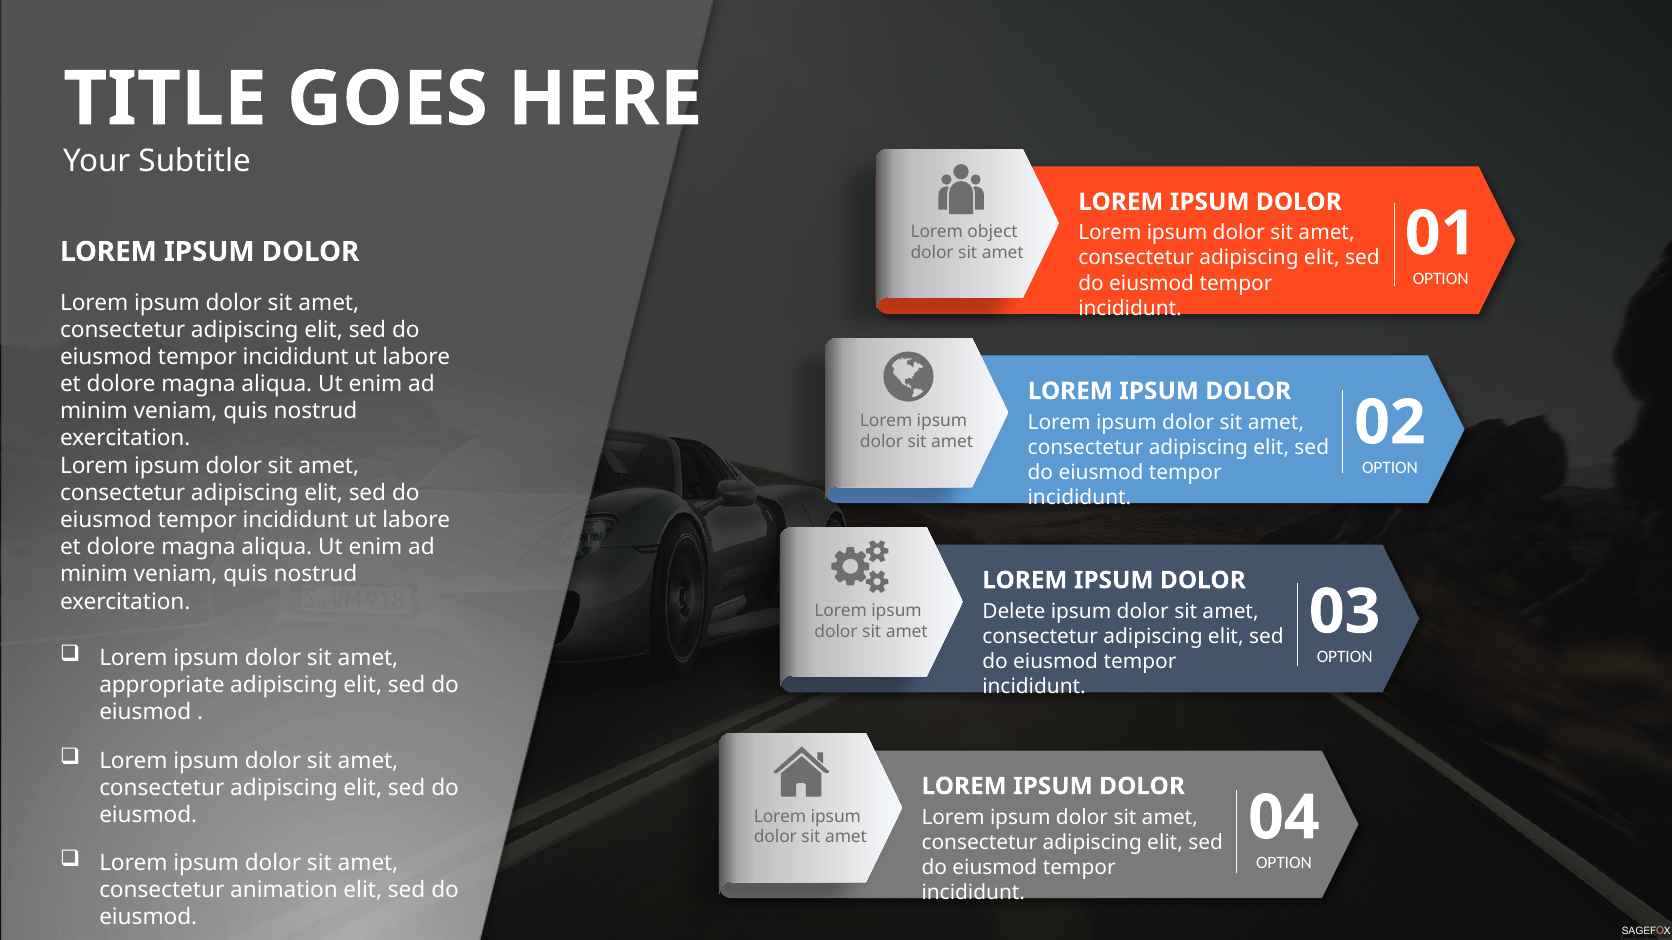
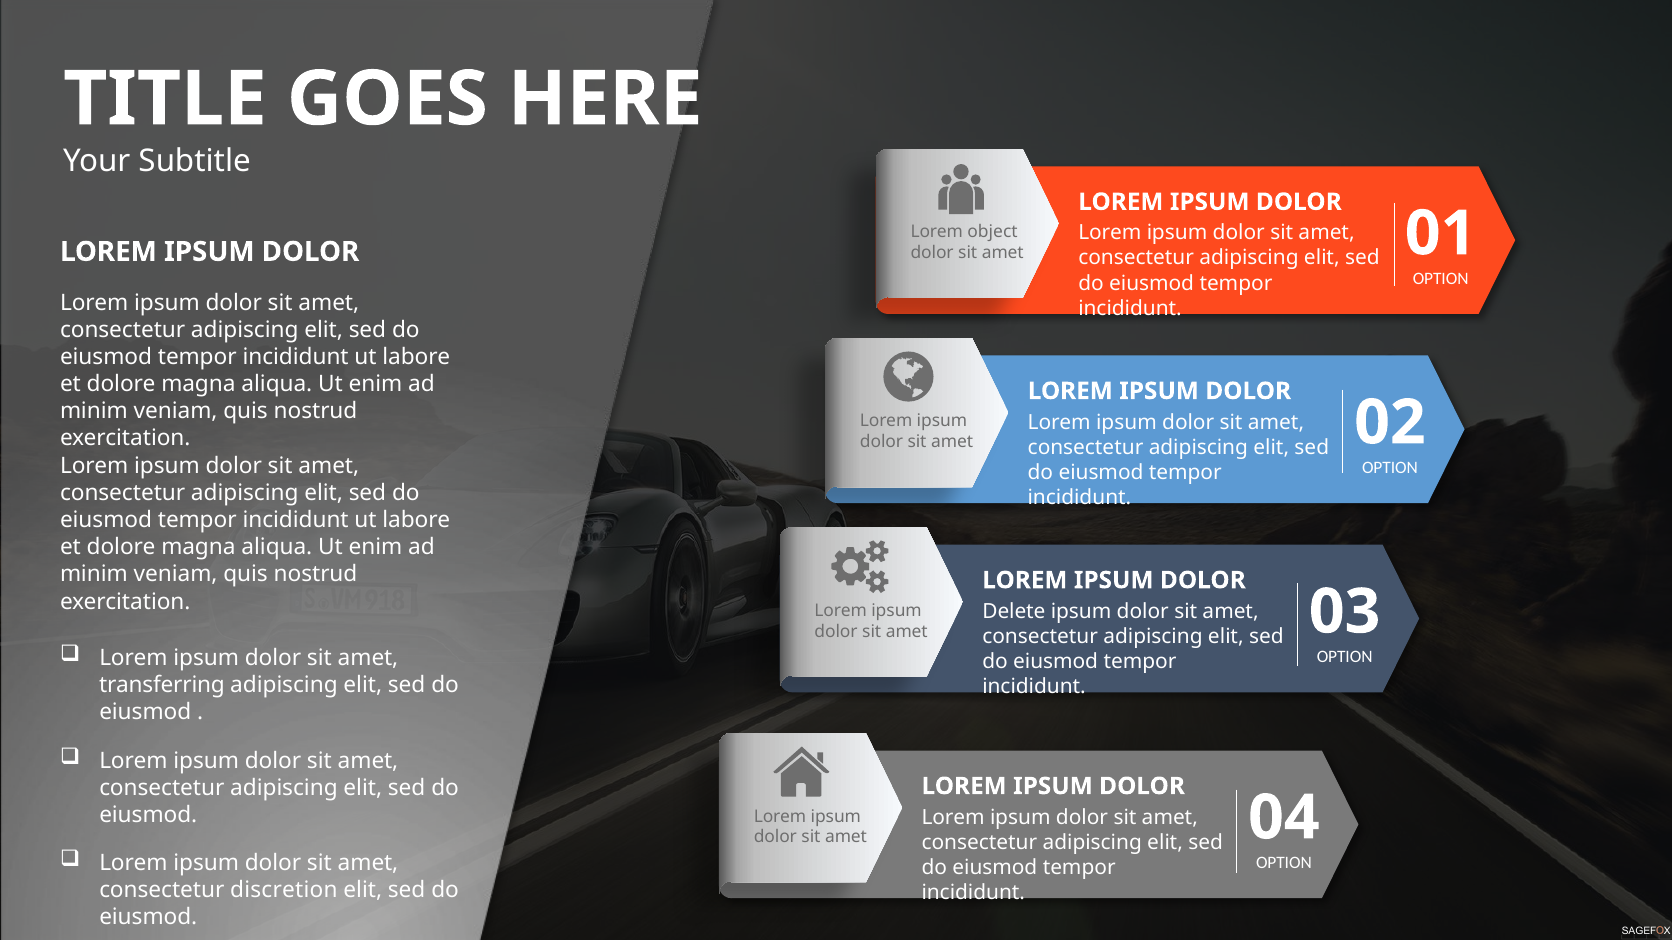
appropriate: appropriate -> transferring
animation: animation -> discretion
